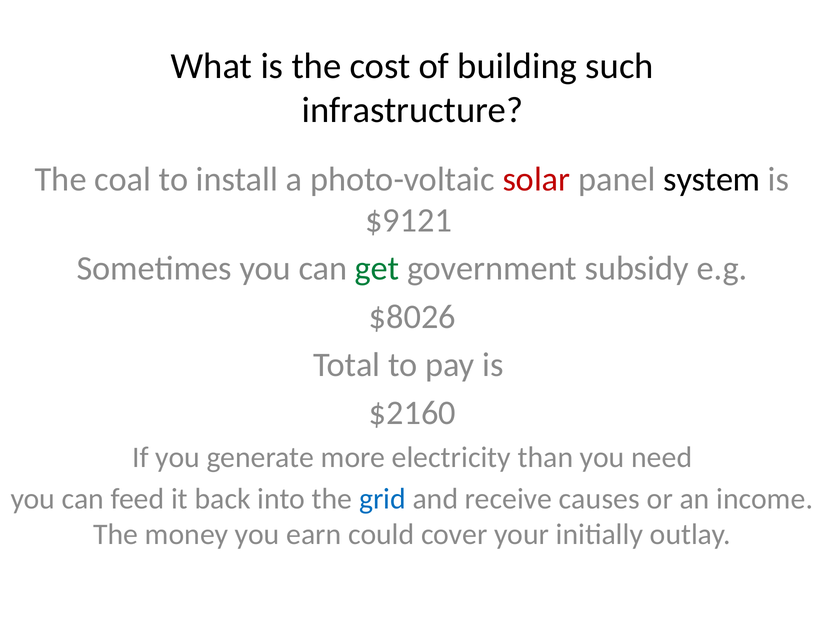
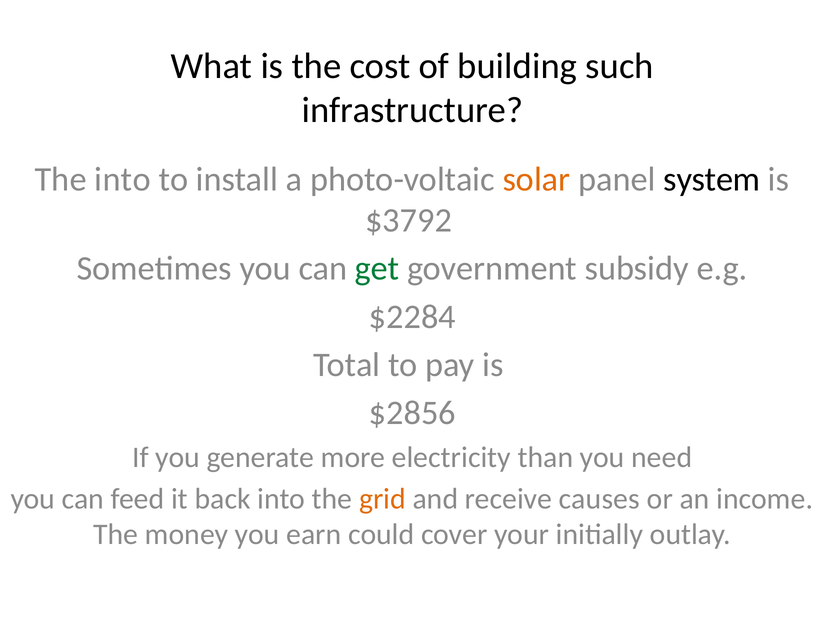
The coal: coal -> into
solar colour: red -> orange
$9121: $9121 -> $3792
$8026: $8026 -> $2284
$2160: $2160 -> $2856
grid colour: blue -> orange
